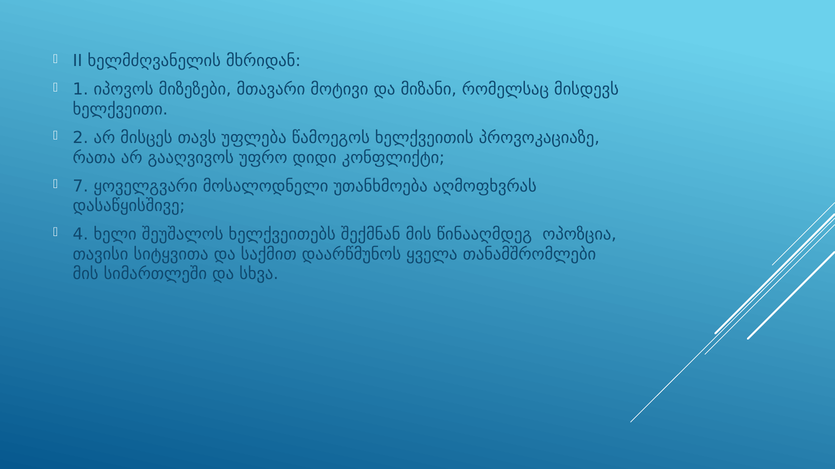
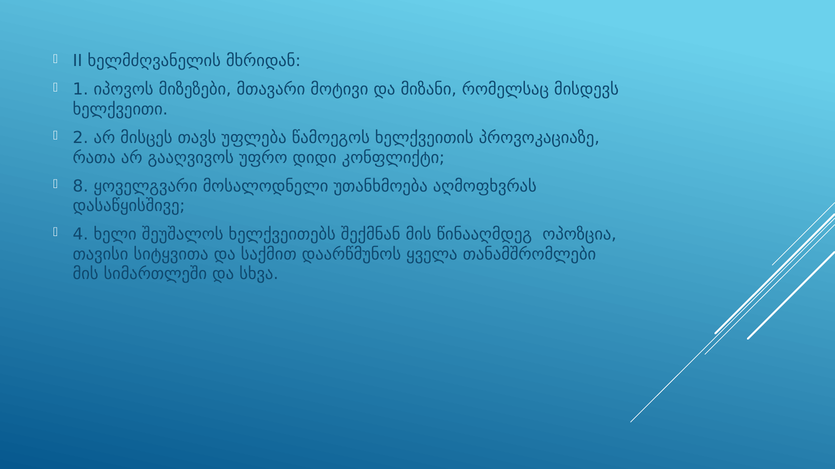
7: 7 -> 8
